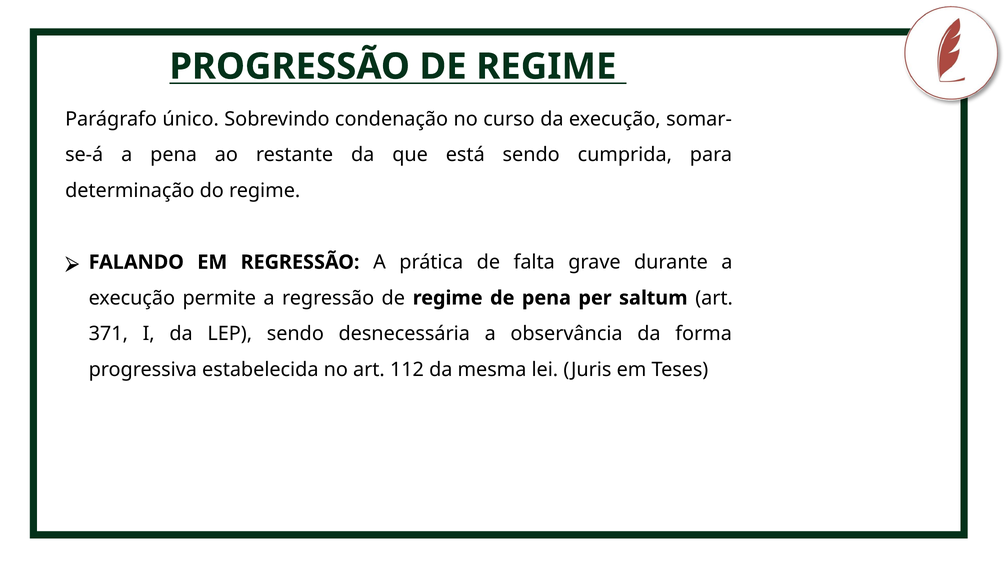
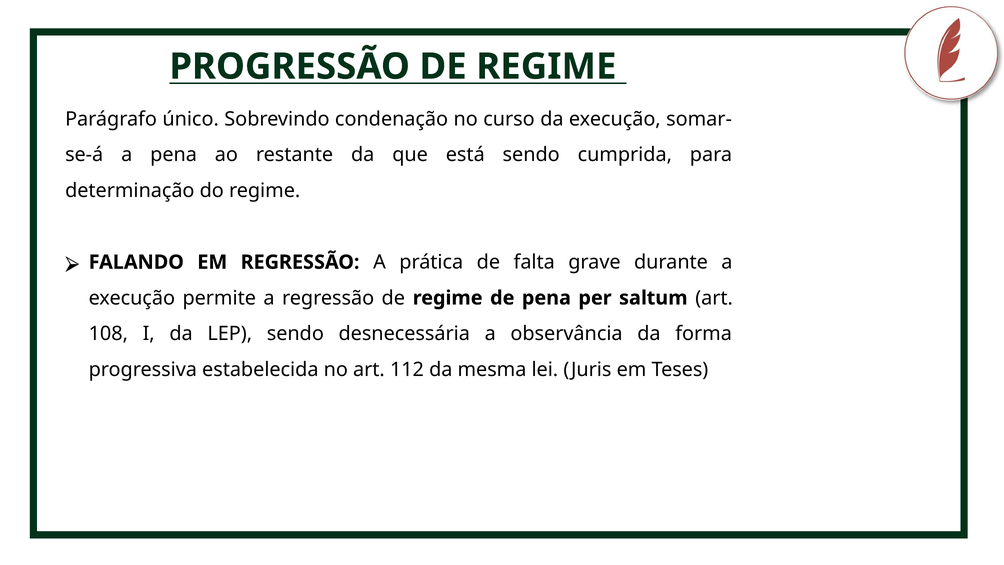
371: 371 -> 108
